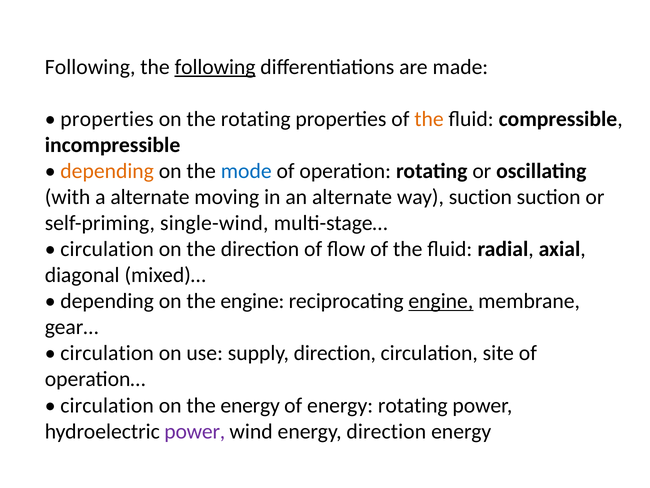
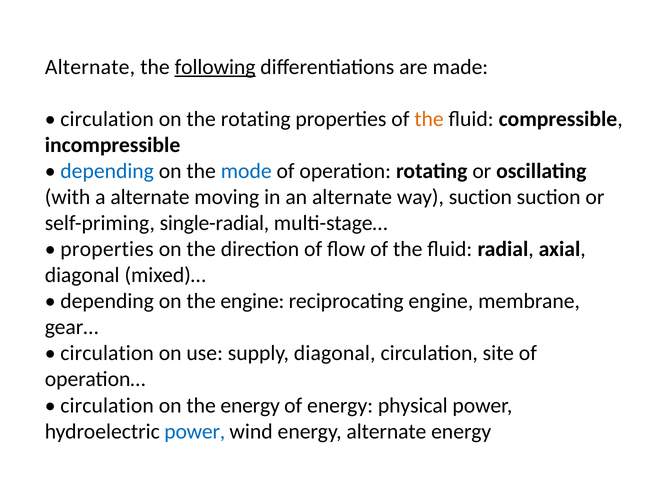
Following at (90, 67): Following -> Alternate
properties at (107, 119): properties -> circulation
depending at (107, 171) colour: orange -> blue
single-wind: single-wind -> single-radial
circulation at (107, 249): circulation -> properties
engine at (441, 301) underline: present -> none
supply direction: direction -> diagonal
energy rotating: rotating -> physical
power at (195, 431) colour: purple -> blue
energy direction: direction -> alternate
